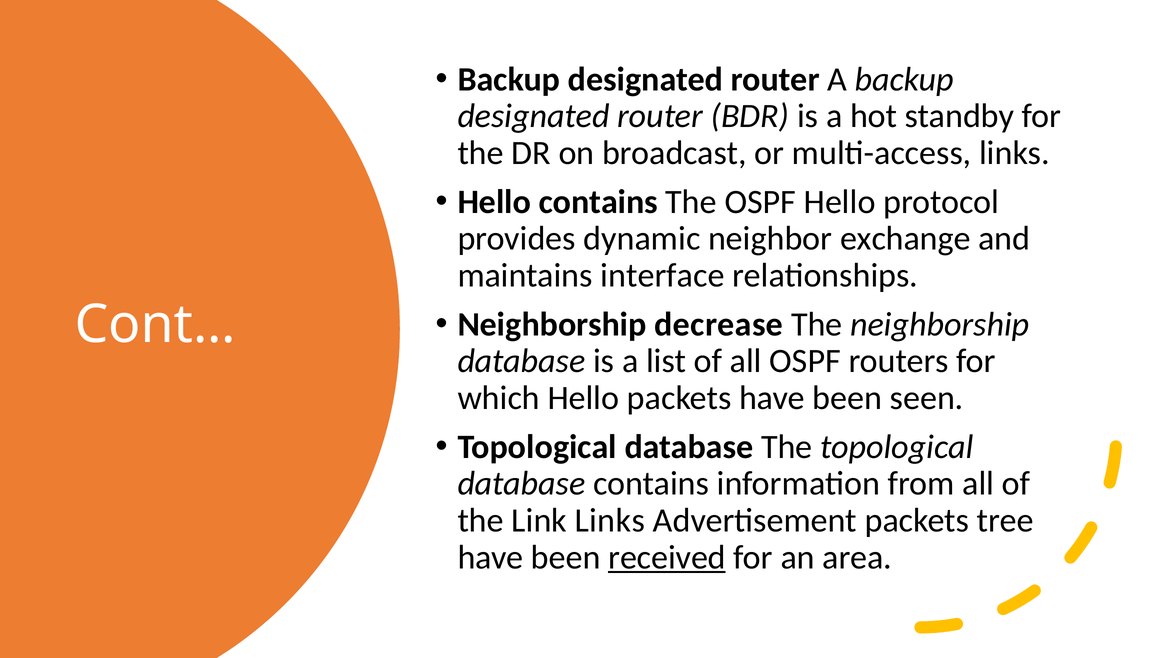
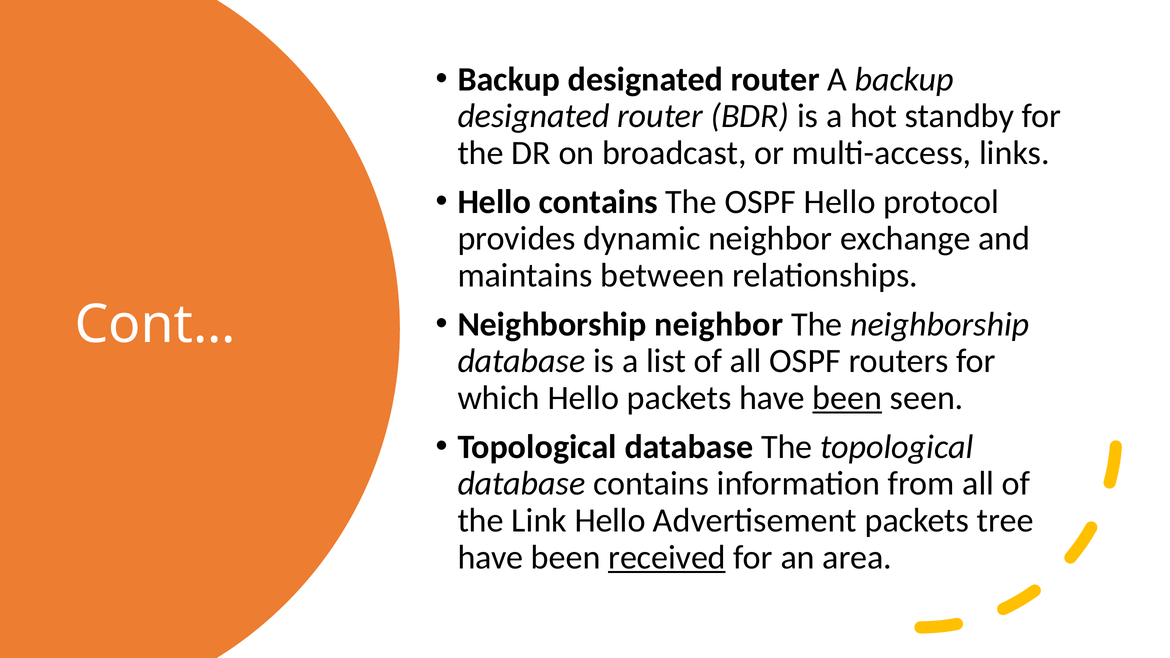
interface: interface -> between
Neighborship decrease: decrease -> neighbor
been at (847, 398) underline: none -> present
Link Links: Links -> Hello
